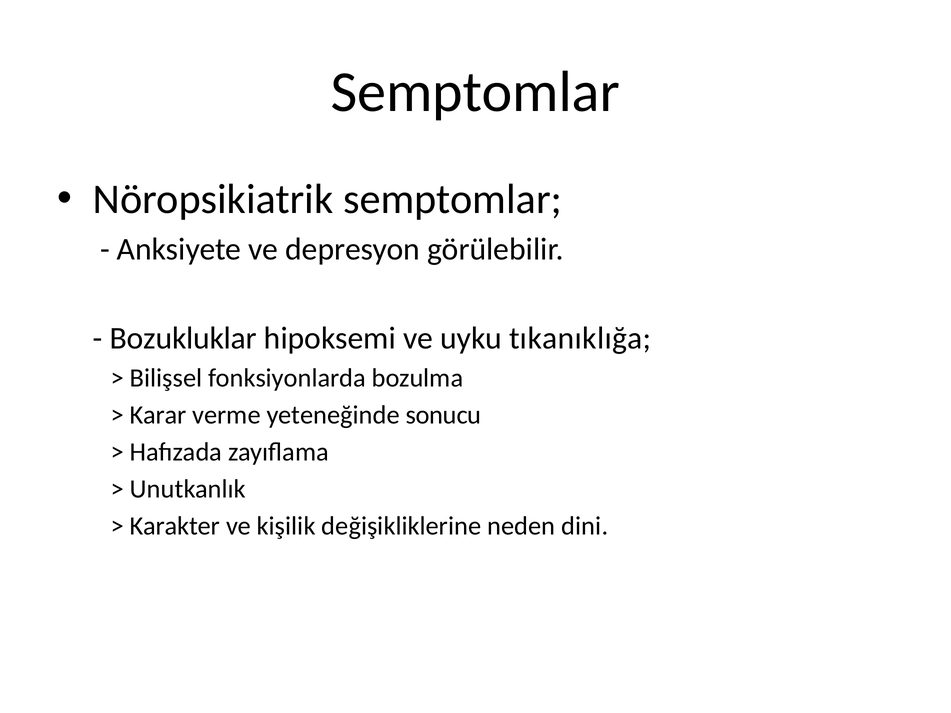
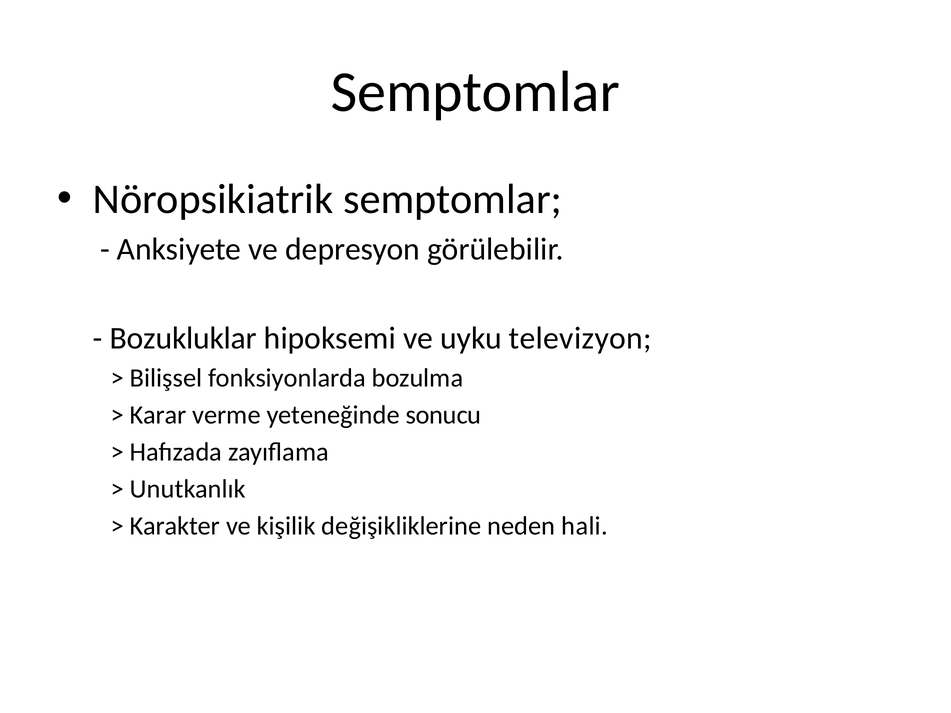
tıkanıklığa: tıkanıklığa -> televizyon
dini: dini -> hali
